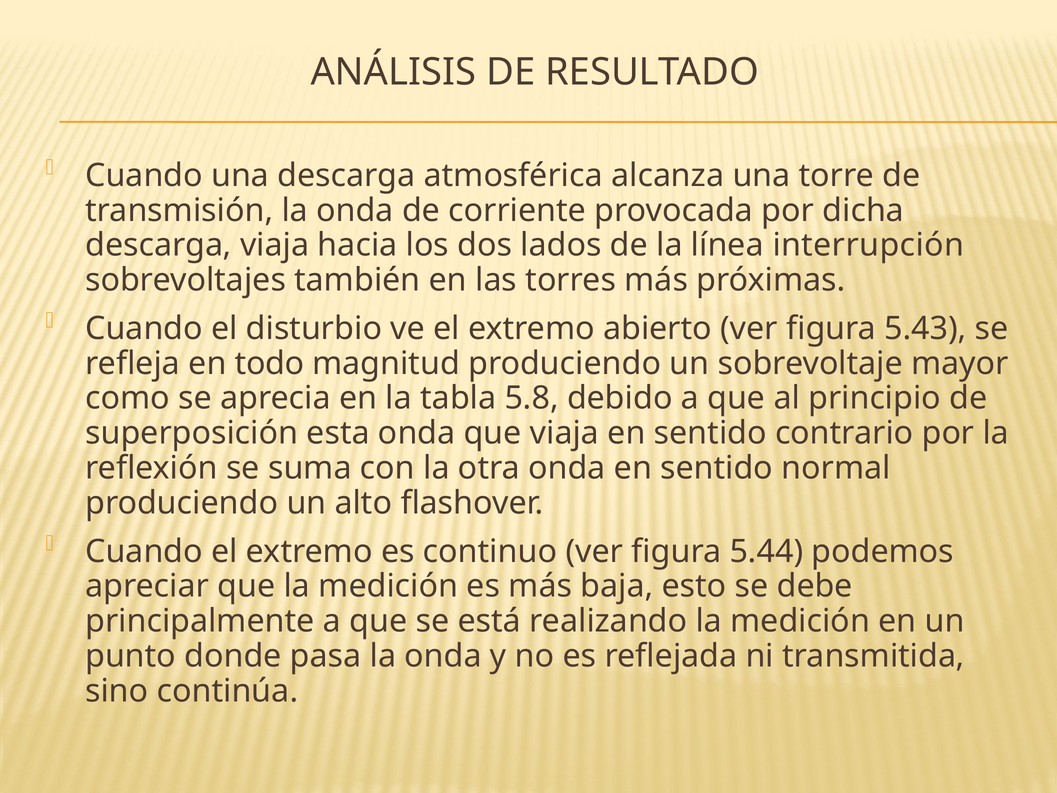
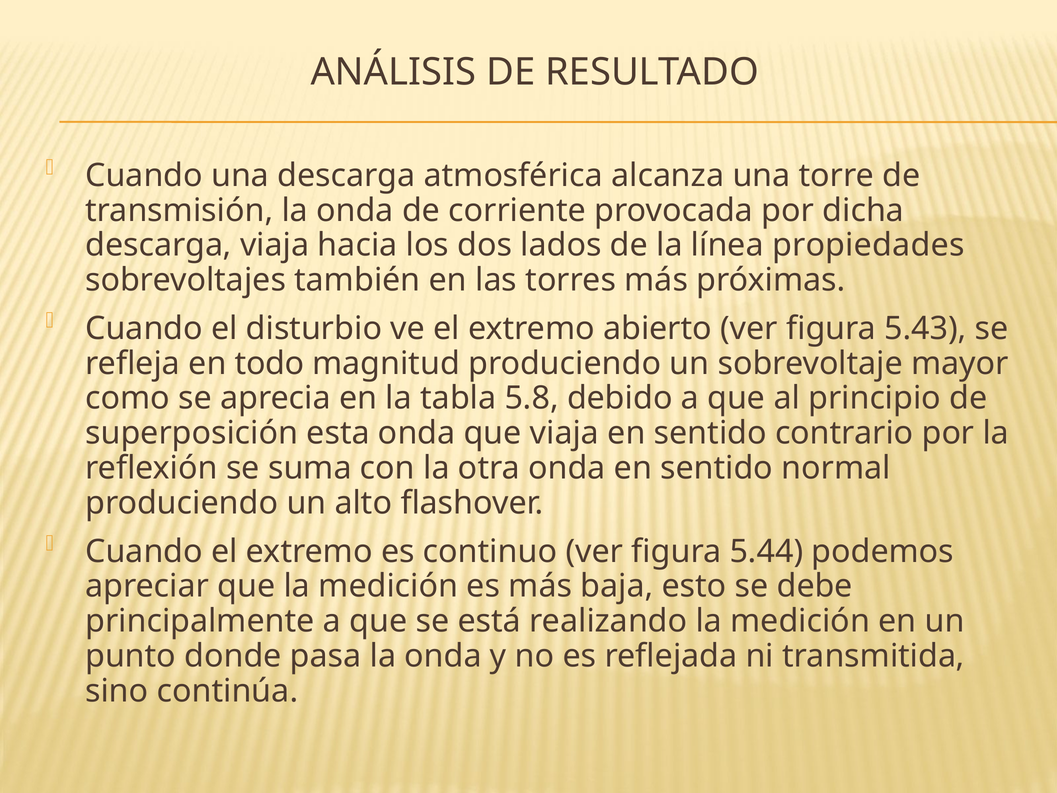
interrupción: interrupción -> propiedades
